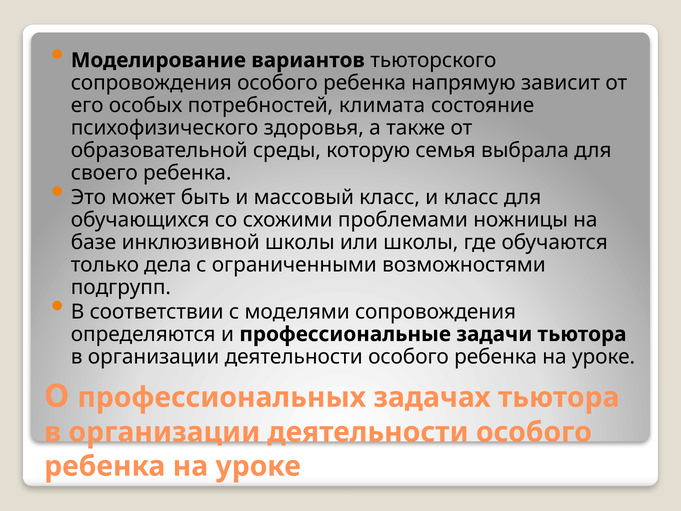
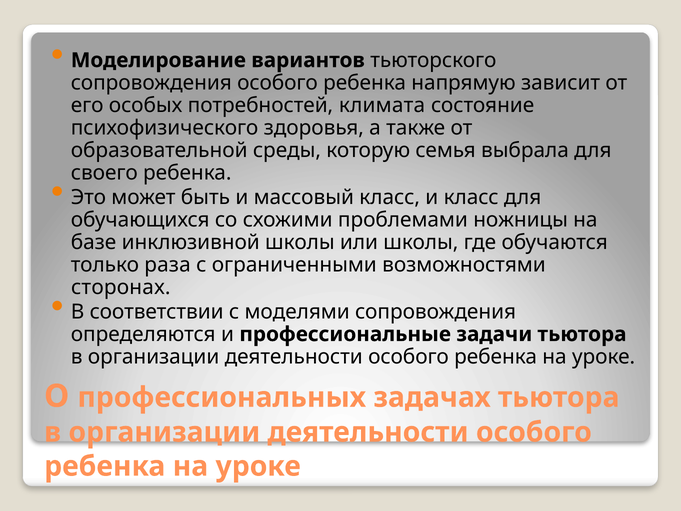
дела: дела -> раза
подгрупп: подгрупп -> сторонах
